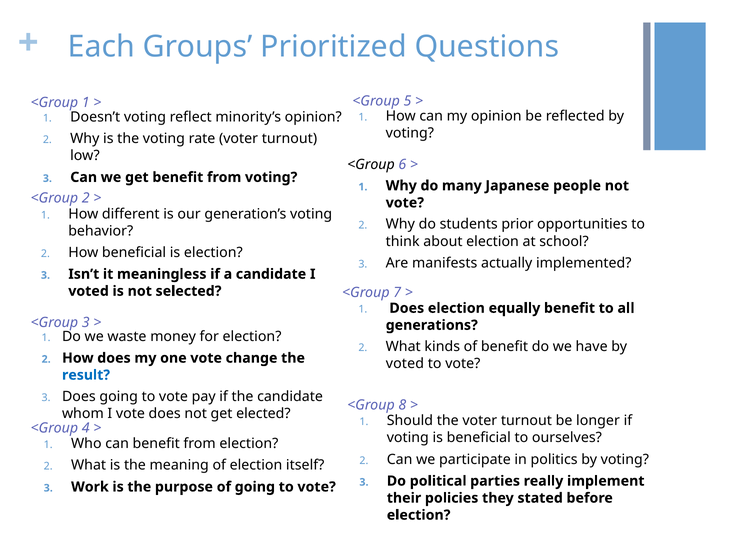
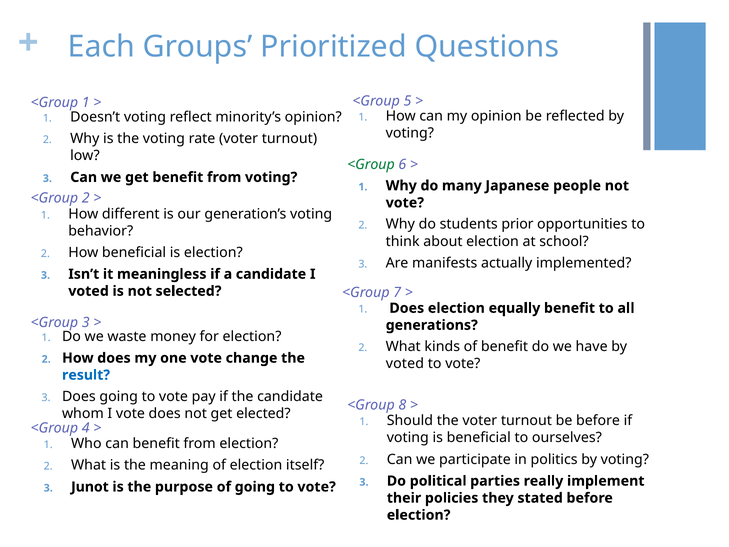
<Group at (371, 165) colour: black -> green
be longer: longer -> before
Work: Work -> Junot
